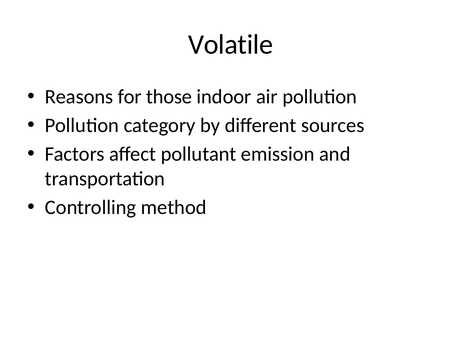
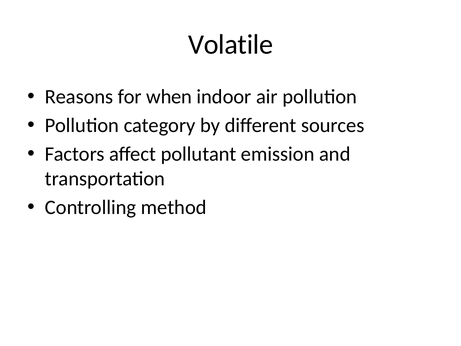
those: those -> when
